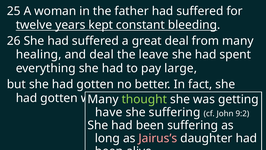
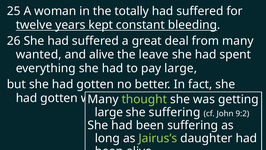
father: father -> totally
healing: healing -> wanted
and deal: deal -> alive
have at (109, 112): have -> large
Jairus’s colour: pink -> light green
